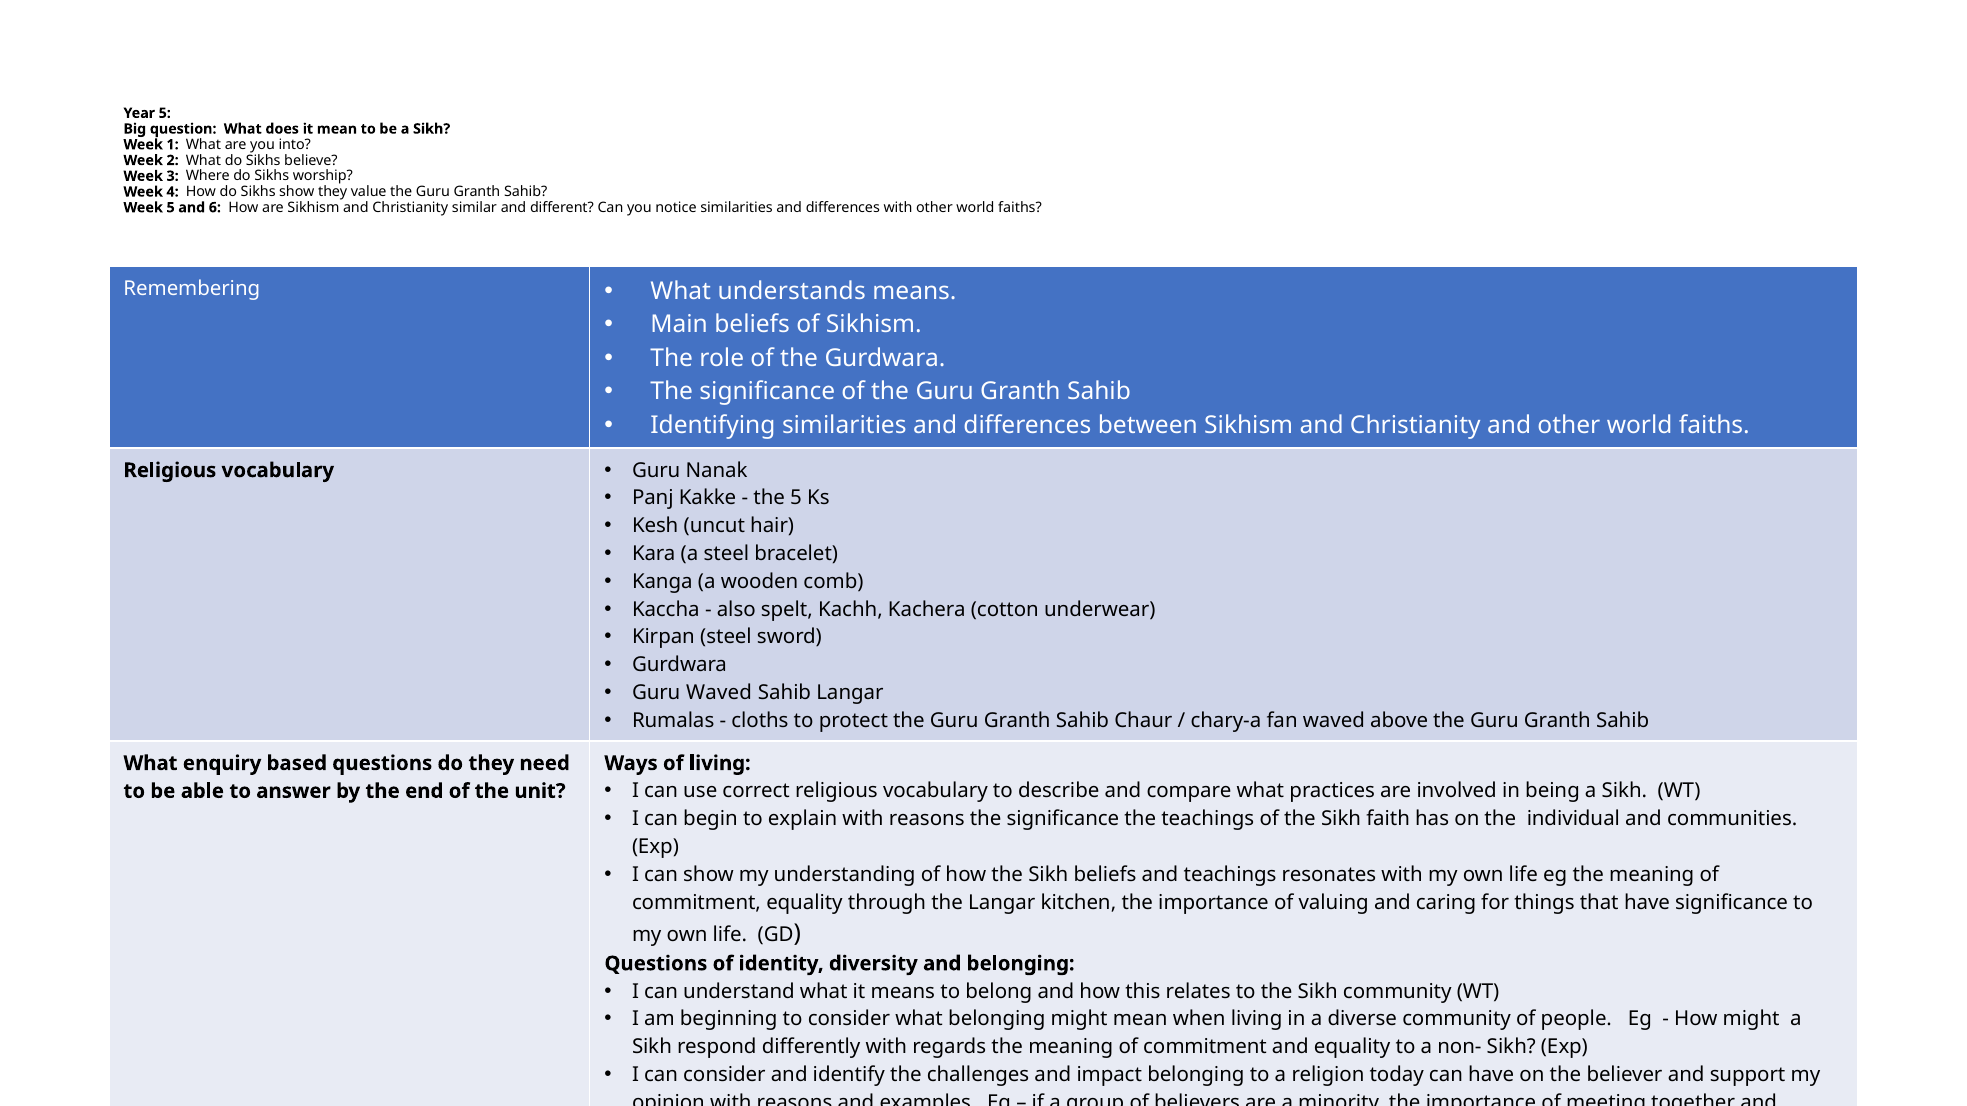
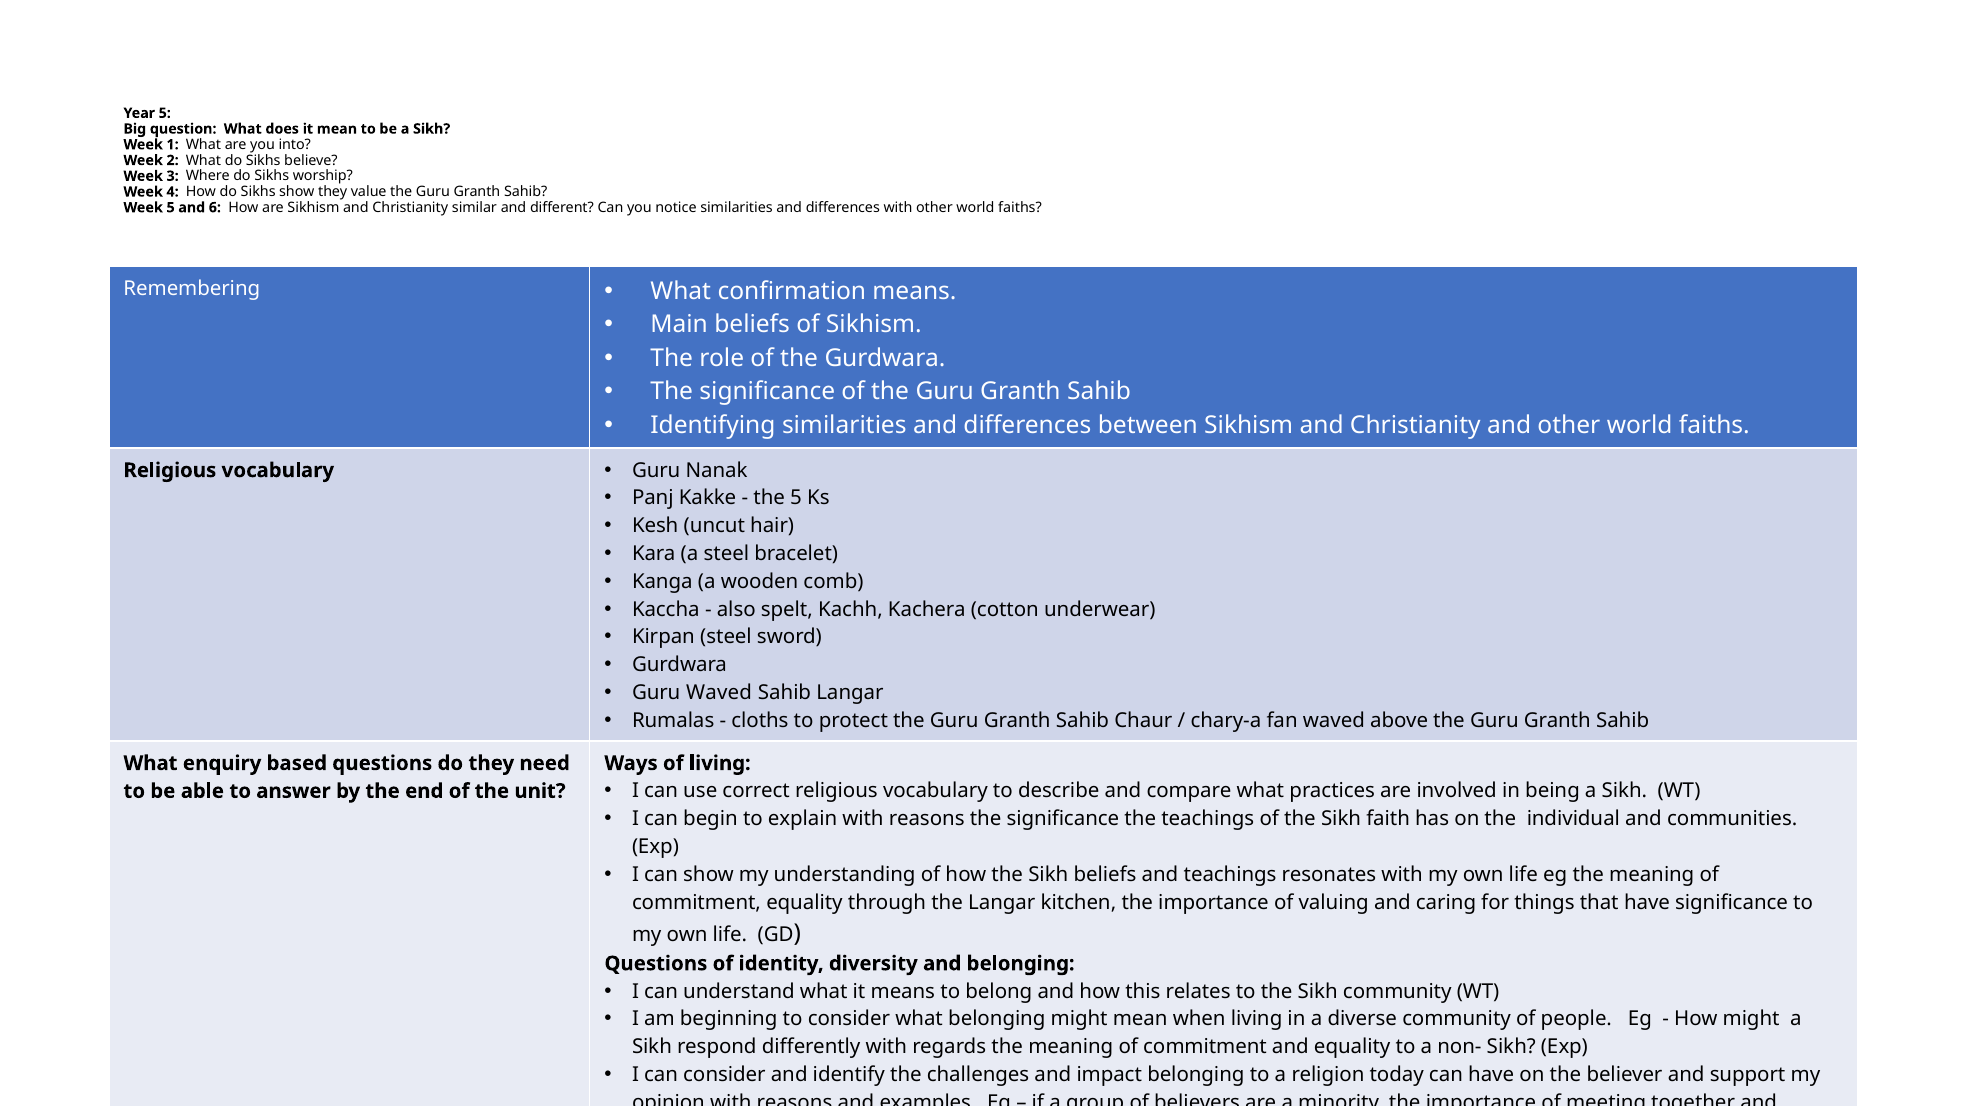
understands: understands -> confirmation
